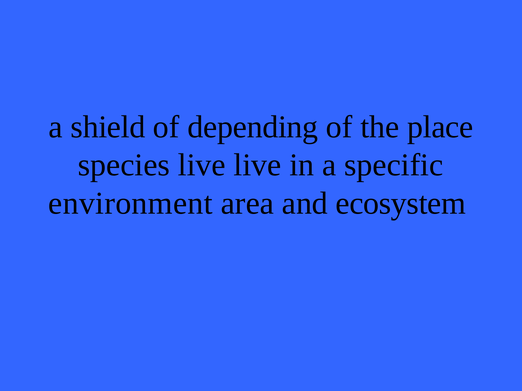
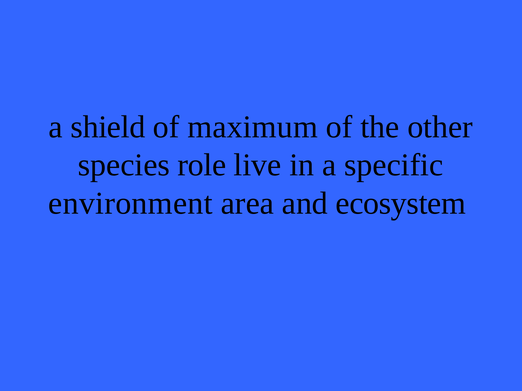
depending: depending -> maximum
place: place -> other
species live: live -> role
